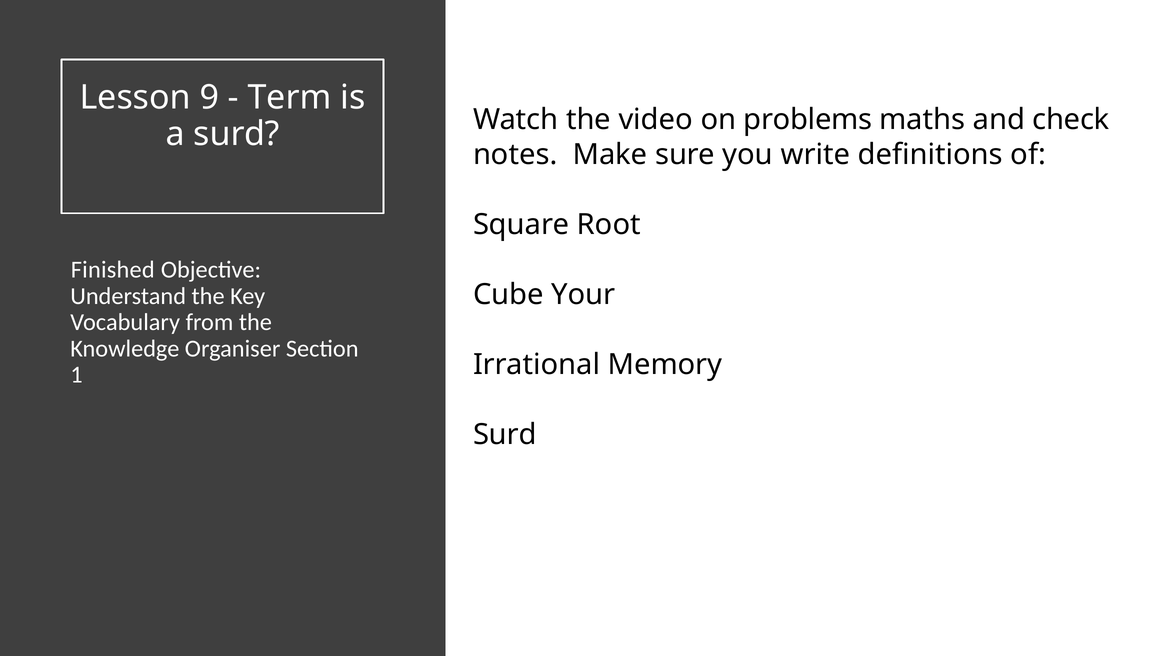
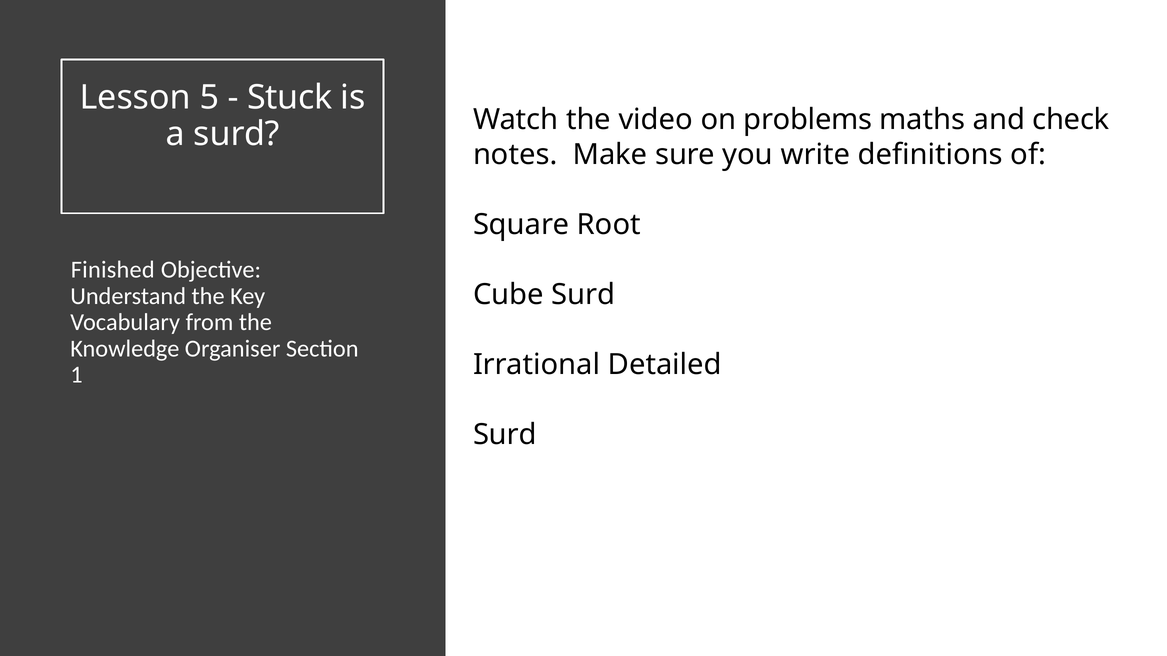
9: 9 -> 5
Term: Term -> Stuck
Cube Your: Your -> Surd
Memory: Memory -> Detailed
